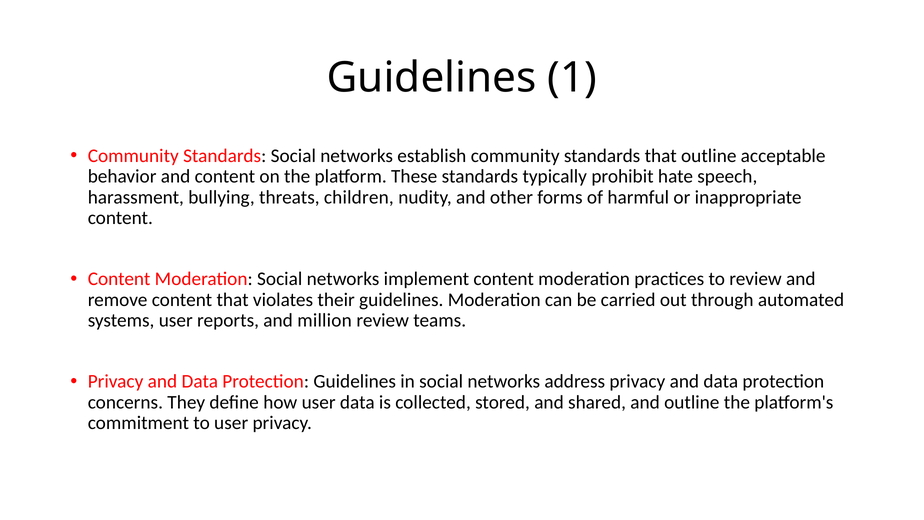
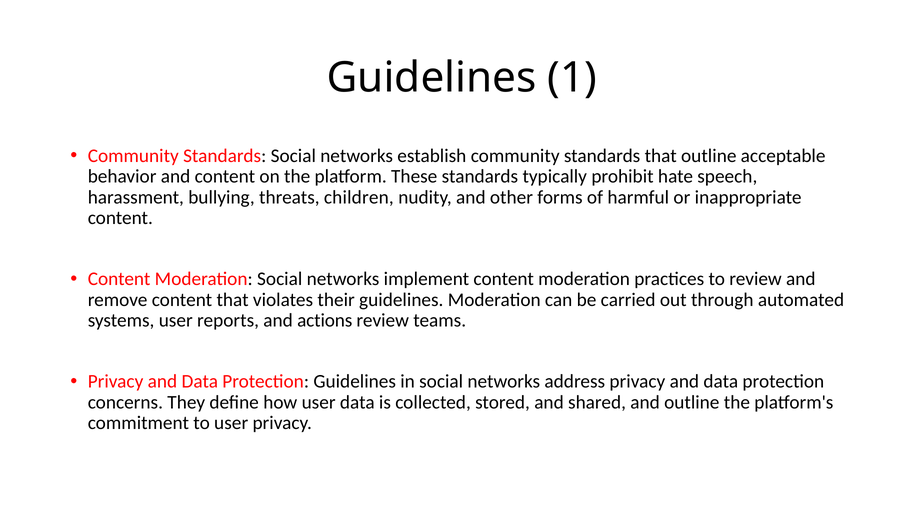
million: million -> actions
